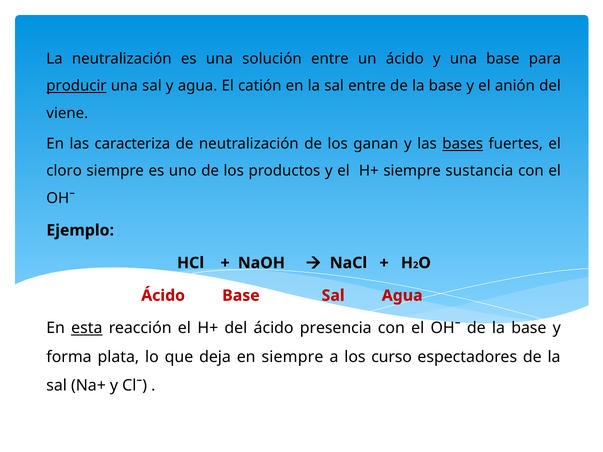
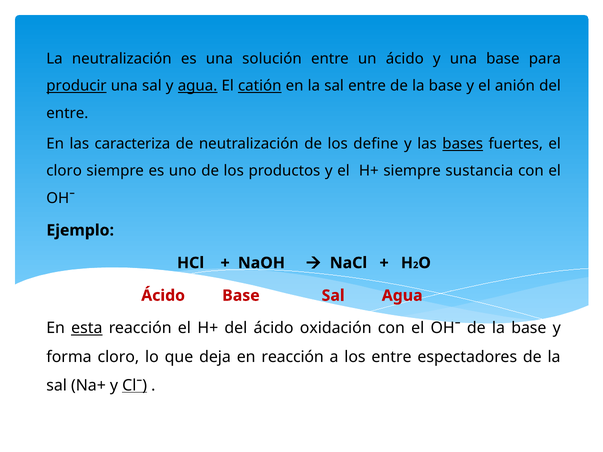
agua at (198, 86) underline: none -> present
catión underline: none -> present
viene at (67, 113): viene -> entre
ganan: ganan -> define
presencia: presencia -> oxidación
forma plata: plata -> cloro
en siempre: siempre -> reacción
los curso: curso -> entre
Clˉ underline: none -> present
